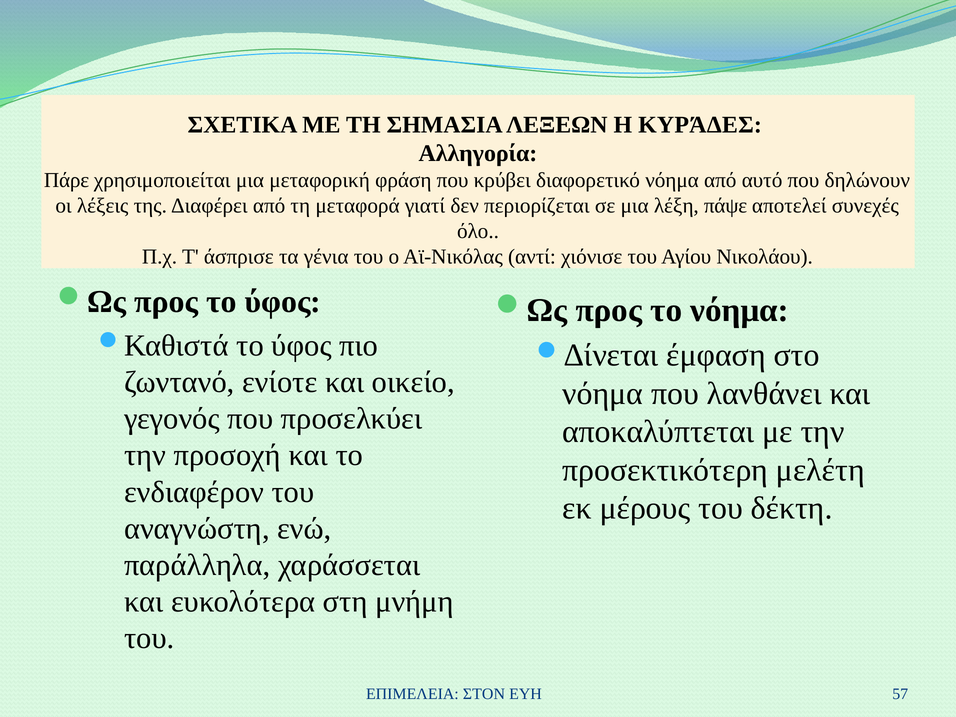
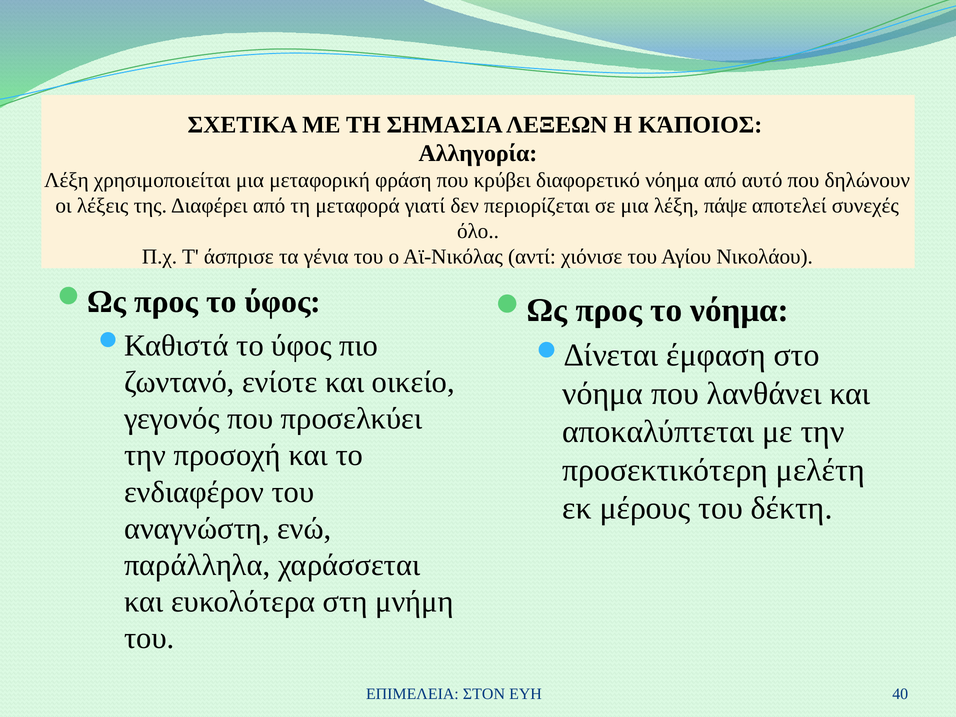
ΚΥΡΆΔΕΣ: ΚΥΡΆΔΕΣ -> ΚΆΠΟΙΟΣ
Πάρε at (67, 180): Πάρε -> Λέξη
57: 57 -> 40
